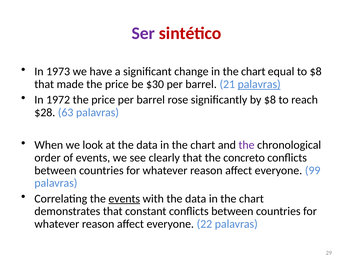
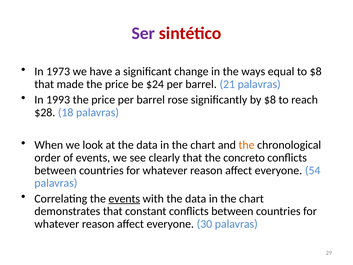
change in the chart: chart -> ways
$30: $30 -> $24
palavras at (259, 84) underline: present -> none
1972: 1972 -> 1993
63: 63 -> 18
the at (247, 145) colour: purple -> orange
99: 99 -> 54
22: 22 -> 30
